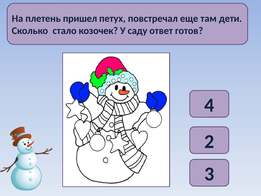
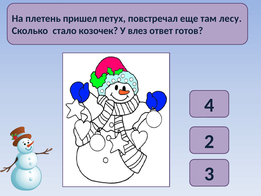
дети: дети -> лесу
саду: саду -> влез
